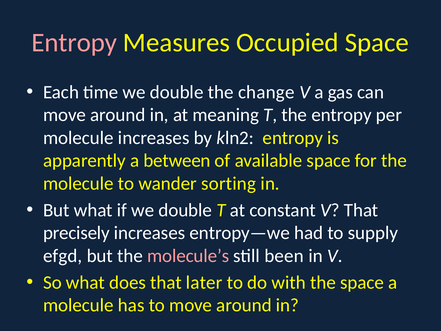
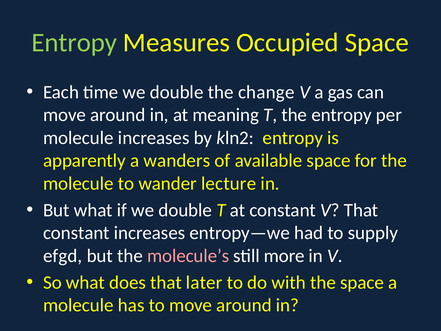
Entropy at (74, 43) colour: pink -> light green
between: between -> wanders
sorting: sorting -> lecture
precisely at (76, 233): precisely -> constant
been: been -> more
